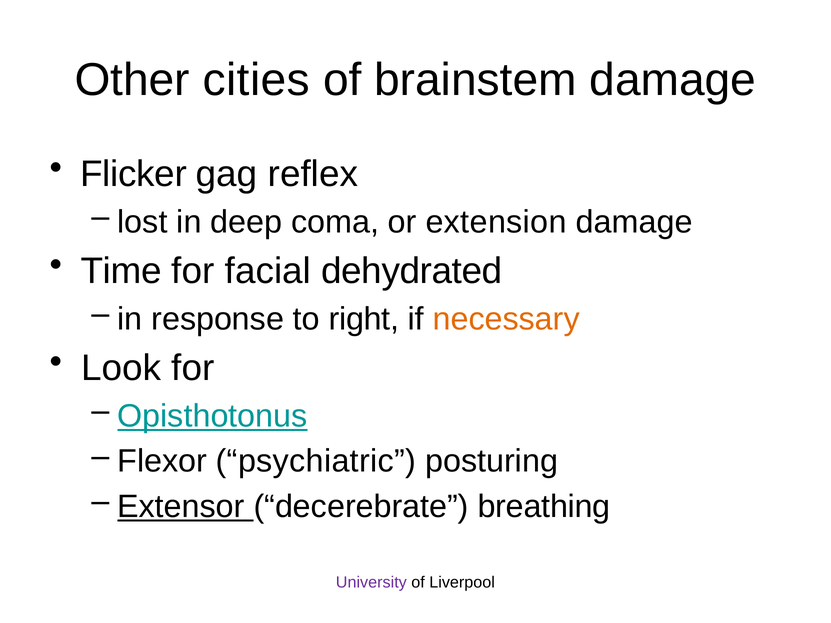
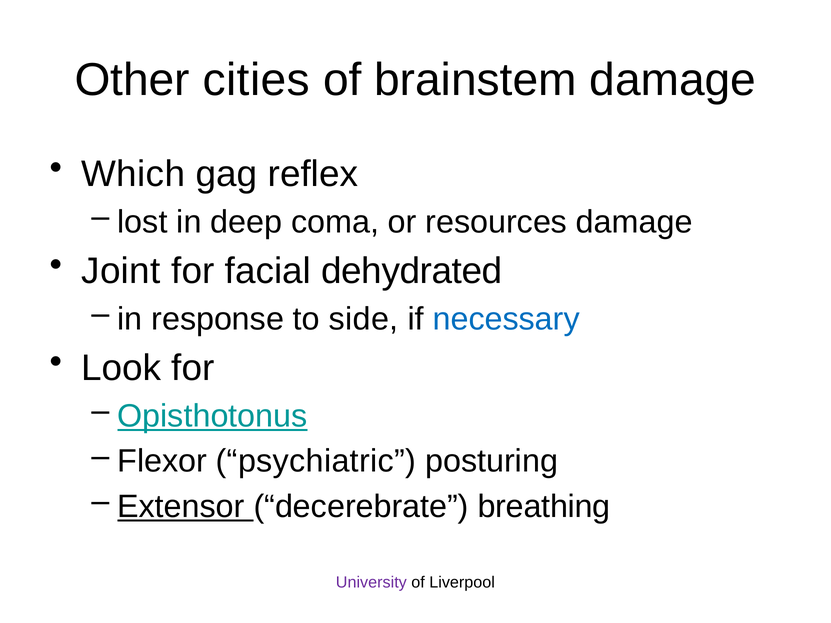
Flicker: Flicker -> Which
extension: extension -> resources
Time: Time -> Joint
right: right -> side
necessary colour: orange -> blue
